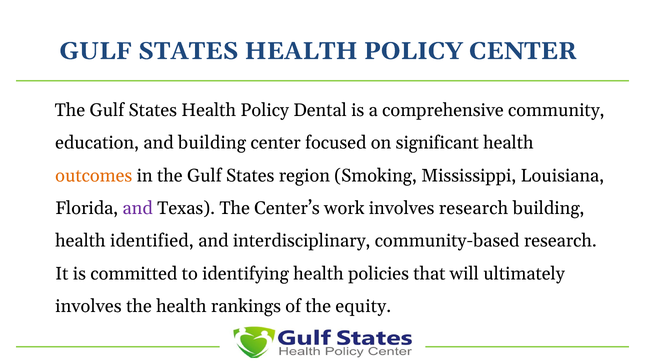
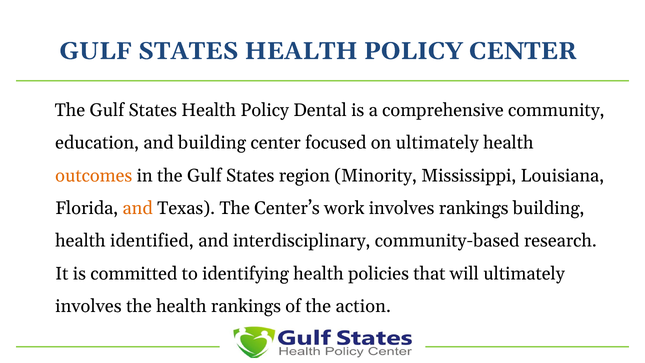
on significant: significant -> ultimately
Smoking: Smoking -> Minority
and at (138, 208) colour: purple -> orange
involves research: research -> rankings
equity: equity -> action
